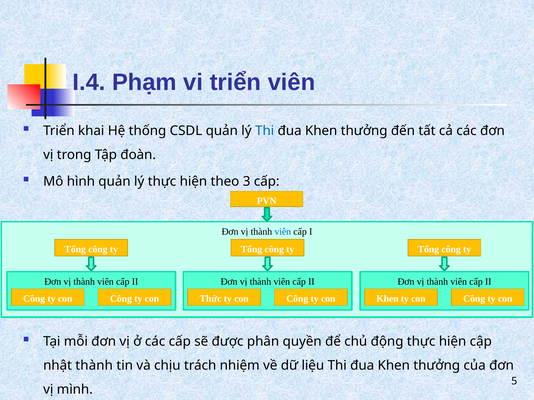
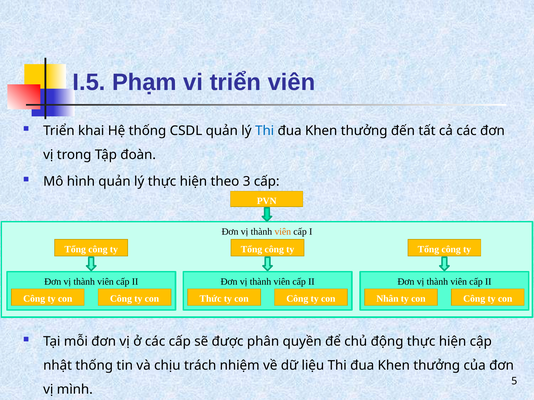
I.4: I.4 -> I.5
viên at (283, 232) colour: blue -> orange
Khen at (387, 299): Khen -> Nhân
nhật thành: thành -> thống
